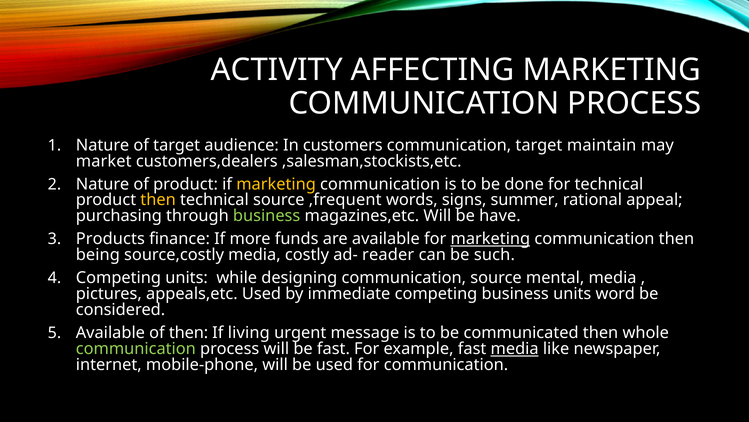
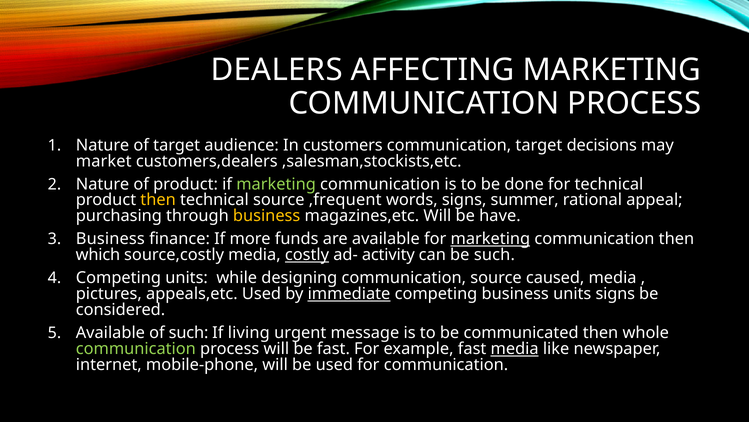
ACTIVITY: ACTIVITY -> DEALERS
maintain: maintain -> decisions
marketing at (276, 184) colour: yellow -> light green
business at (267, 216) colour: light green -> yellow
Products at (110, 239): Products -> Business
being: being -> which
costly underline: none -> present
reader: reader -> activity
mental: mental -> caused
immediate underline: none -> present
units word: word -> signs
of then: then -> such
